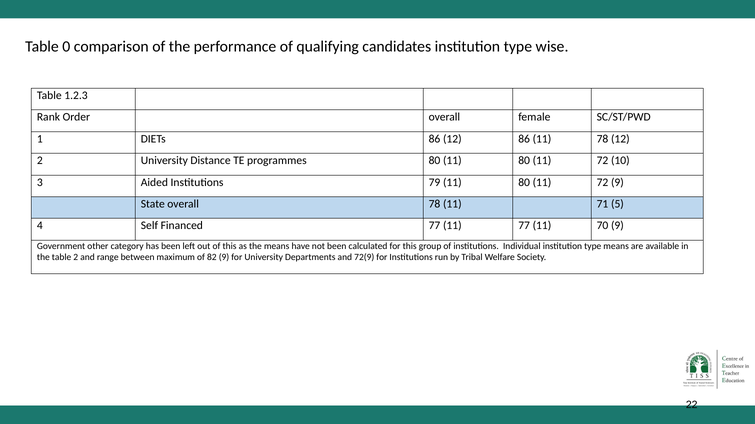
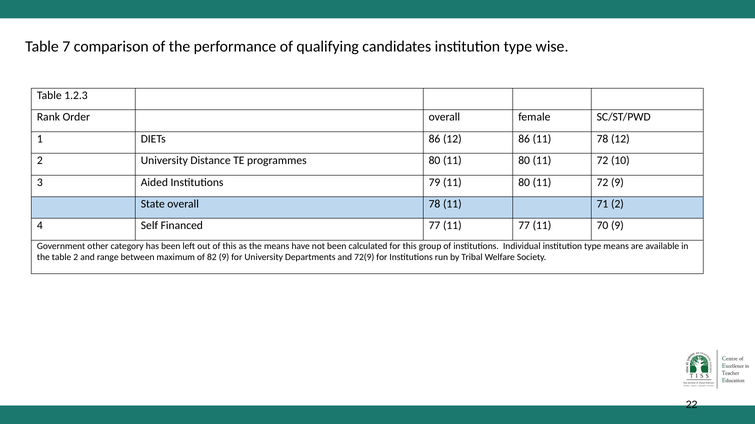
0: 0 -> 7
71 5: 5 -> 2
